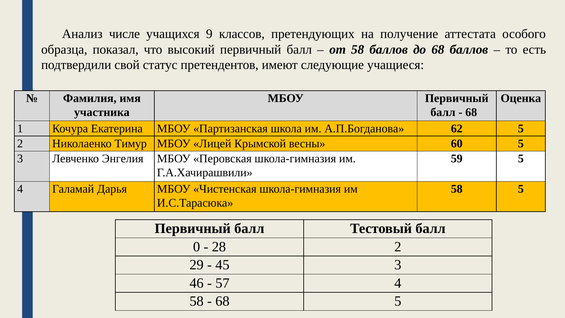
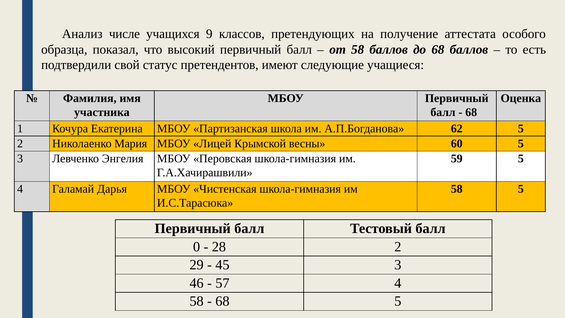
Тимур: Тимур -> Мария
